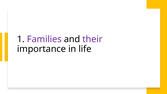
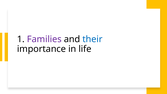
their colour: purple -> blue
